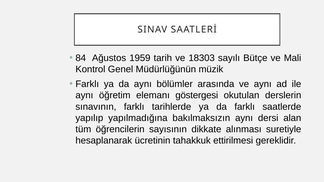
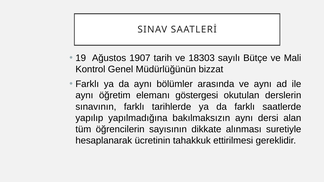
84: 84 -> 19
1959: 1959 -> 1907
müzik: müzik -> bizzat
